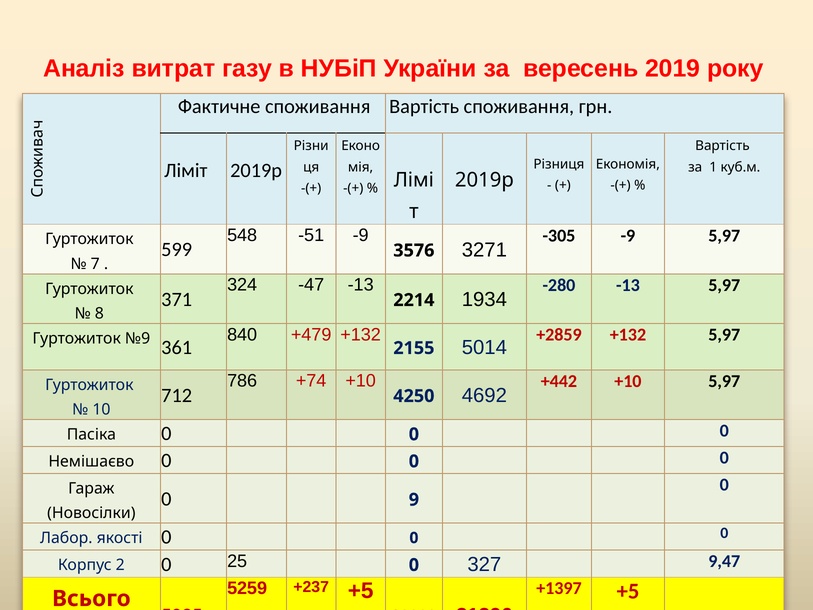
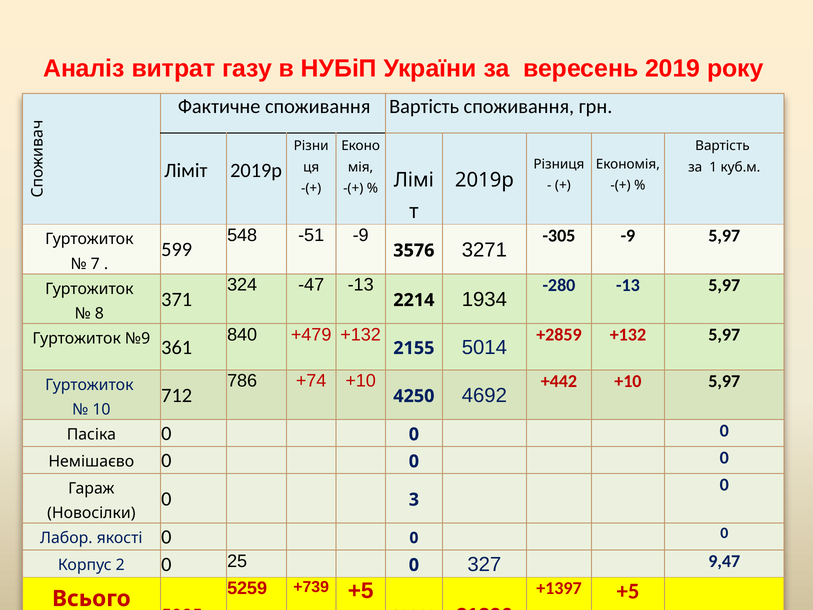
9: 9 -> 3
+237: +237 -> +739
